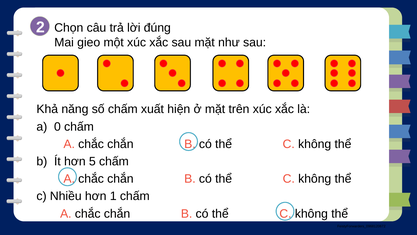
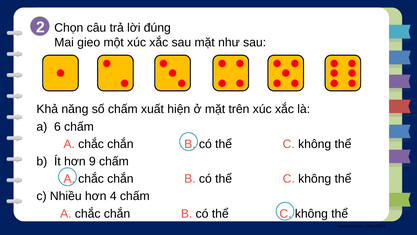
0: 0 -> 6
5: 5 -> 9
1: 1 -> 4
